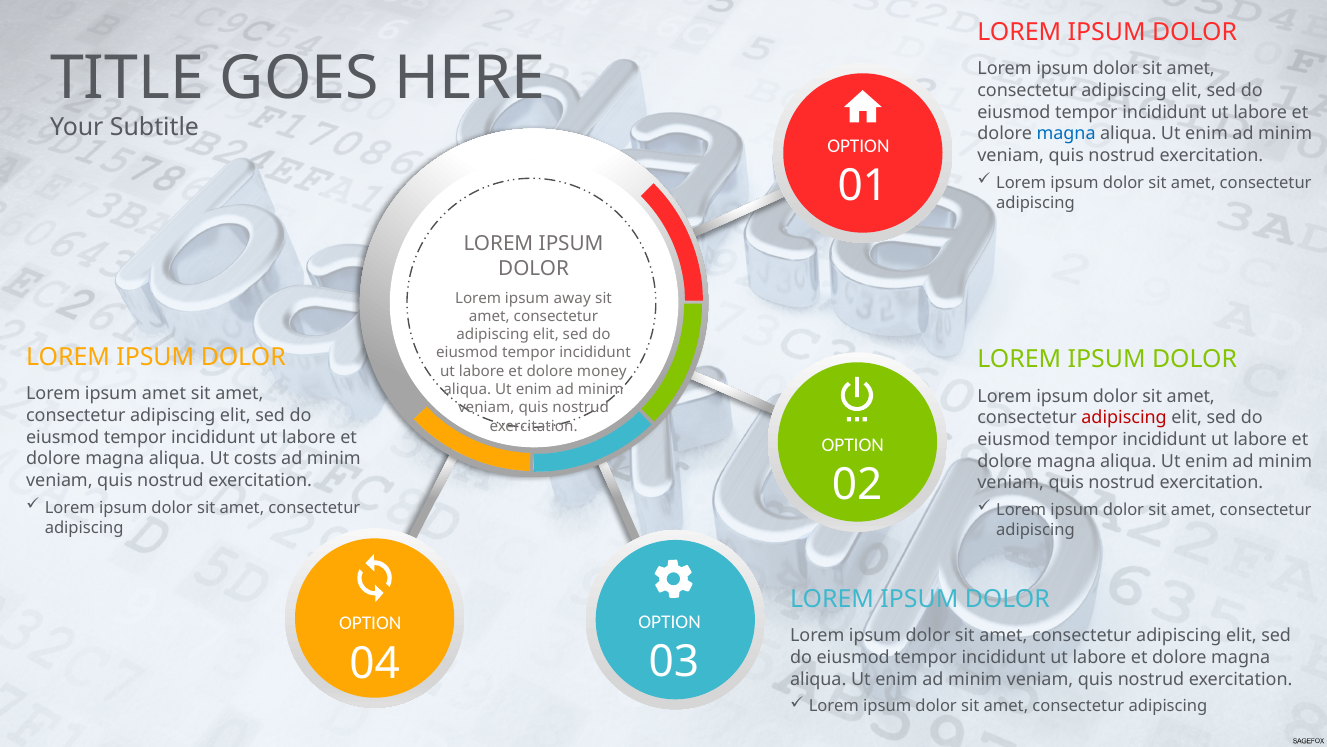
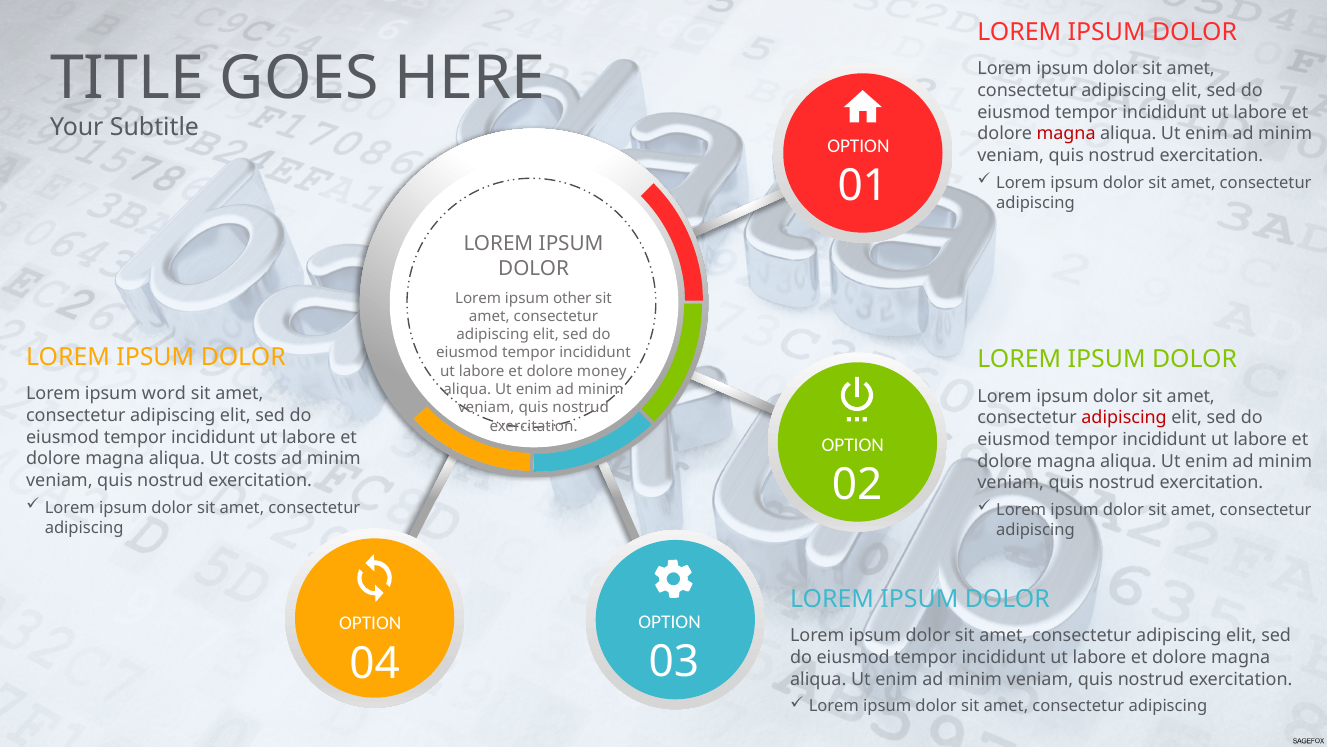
magna at (1066, 134) colour: blue -> red
away: away -> other
ipsum amet: amet -> word
